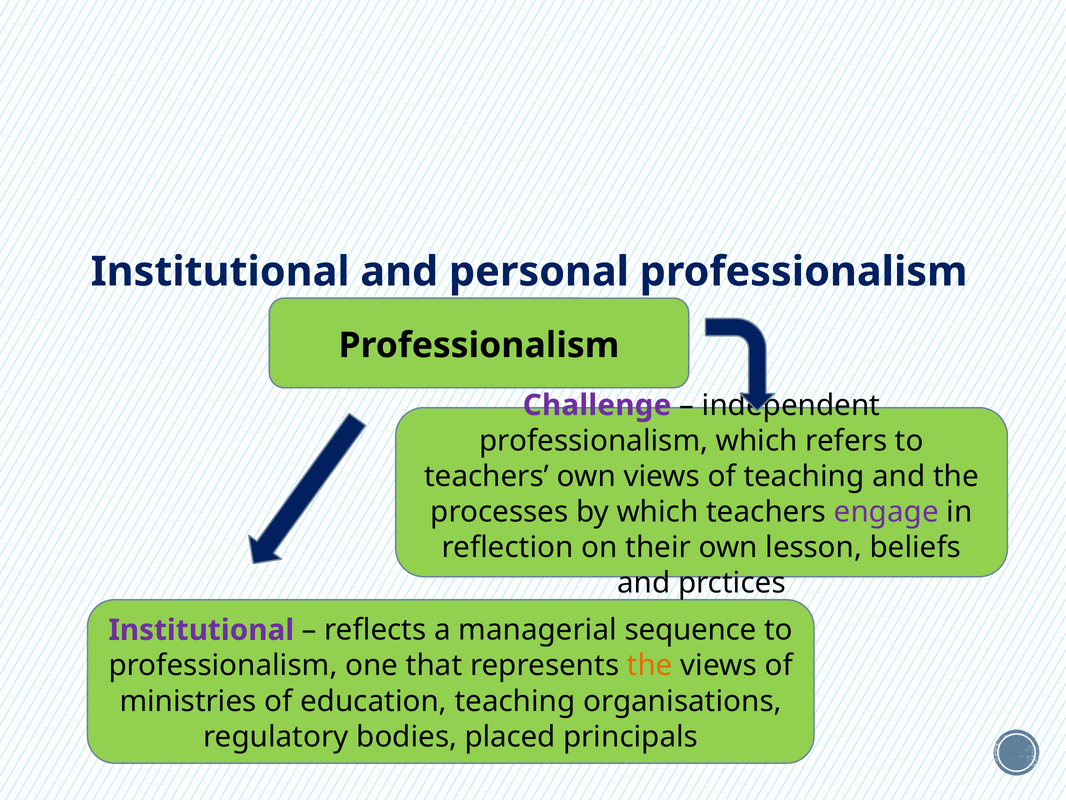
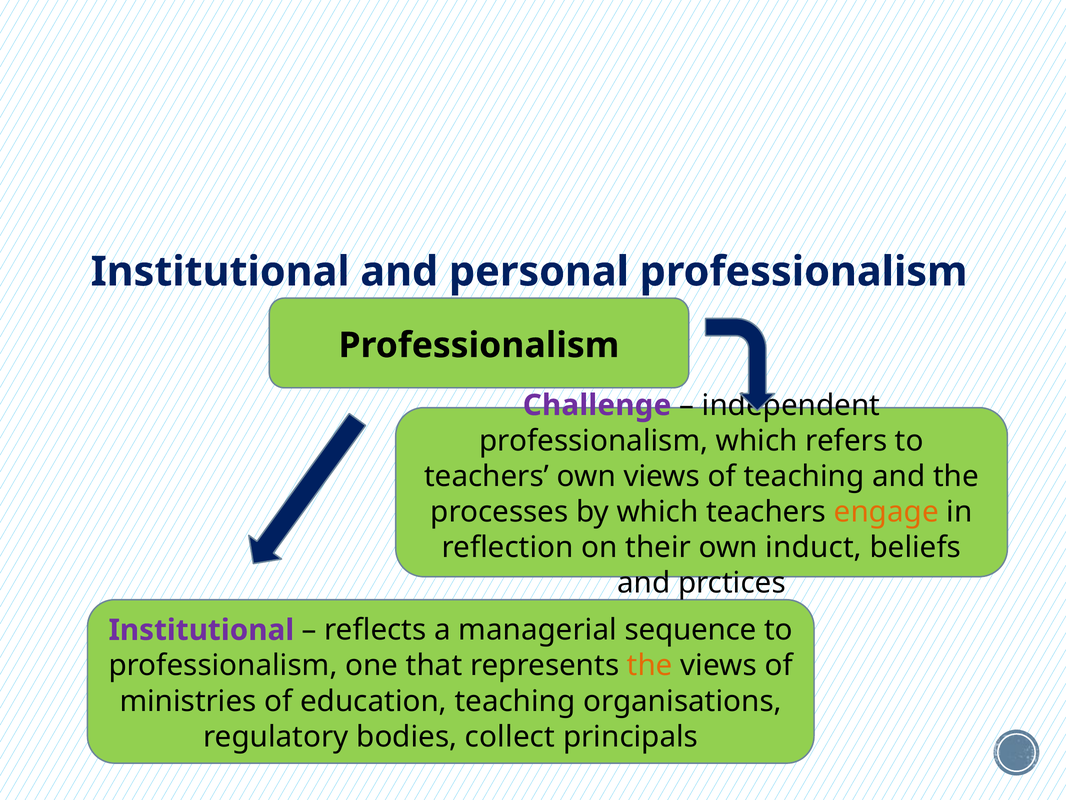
engage colour: purple -> orange
lesson: lesson -> induct
placed: placed -> collect
